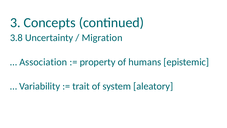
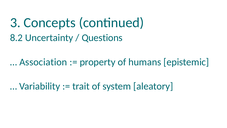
3.8: 3.8 -> 8.2
Migration: Migration -> Questions
